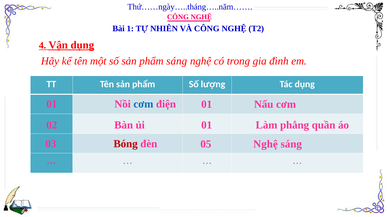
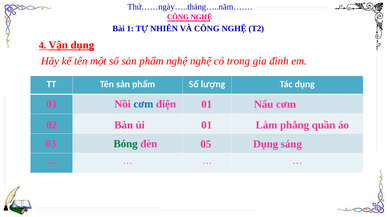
phẩm sáng: sáng -> nghệ
Bóng colour: red -> green
đèn Nghệ: Nghệ -> Dụng
